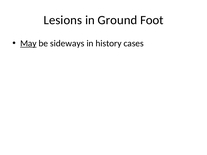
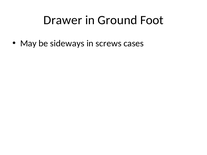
Lesions: Lesions -> Drawer
May underline: present -> none
history: history -> screws
